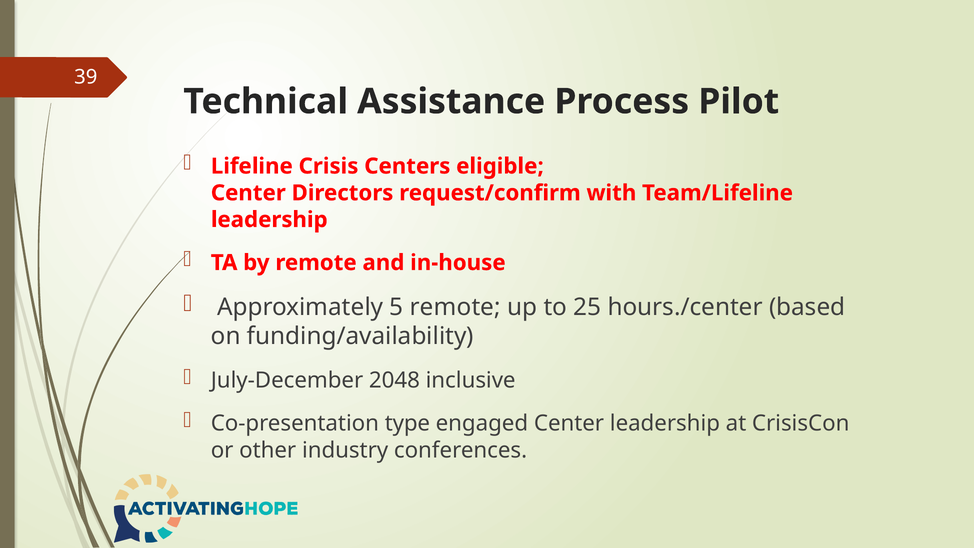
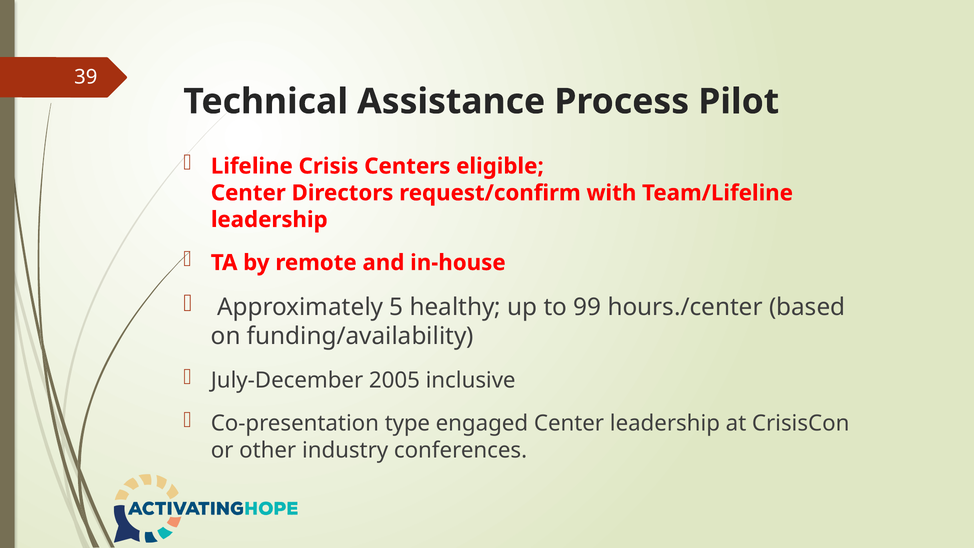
5 remote: remote -> healthy
25: 25 -> 99
2048: 2048 -> 2005
